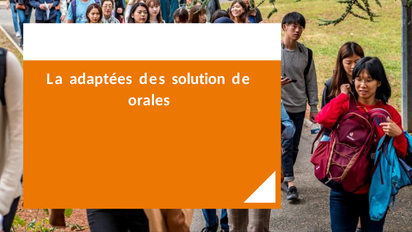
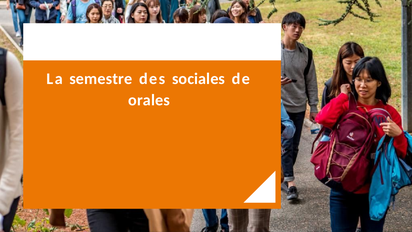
adaptées: adaptées -> semestre
solution: solution -> sociales
